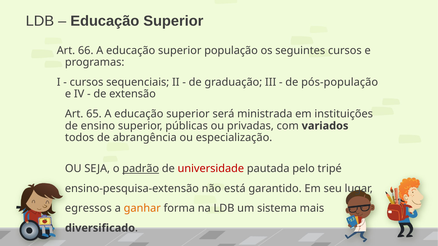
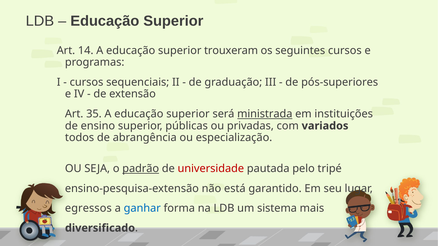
66: 66 -> 14
população: população -> trouxeram
pós-população: pós-população -> pós-superiores
65: 65 -> 35
ministrada underline: none -> present
ganhar colour: orange -> blue
